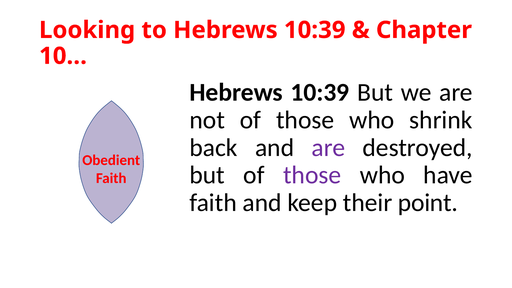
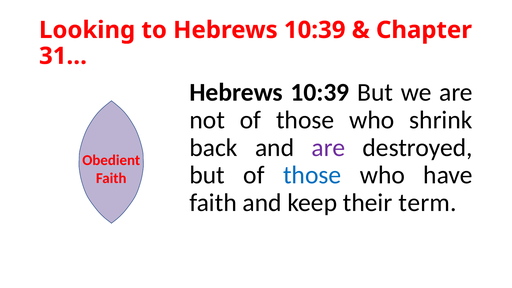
10…: 10… -> 31…
those at (312, 175) colour: purple -> blue
point: point -> term
